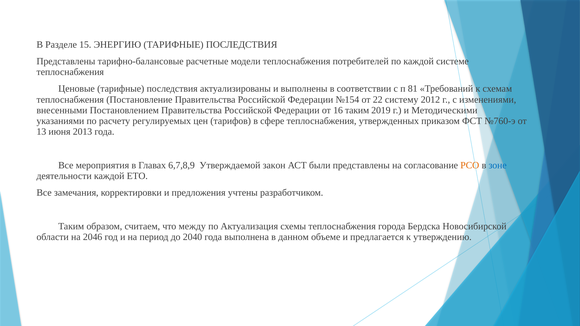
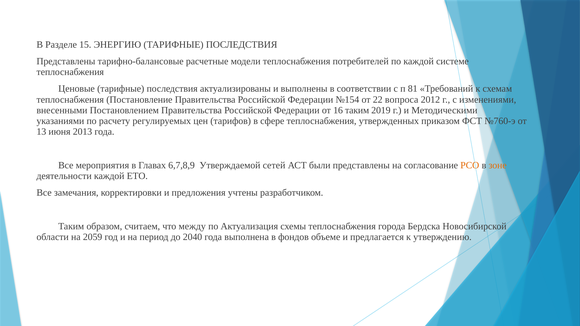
систему: систему -> вопроса
закон: закон -> сетей
зоне colour: blue -> orange
2046: 2046 -> 2059
данном: данном -> фондов
